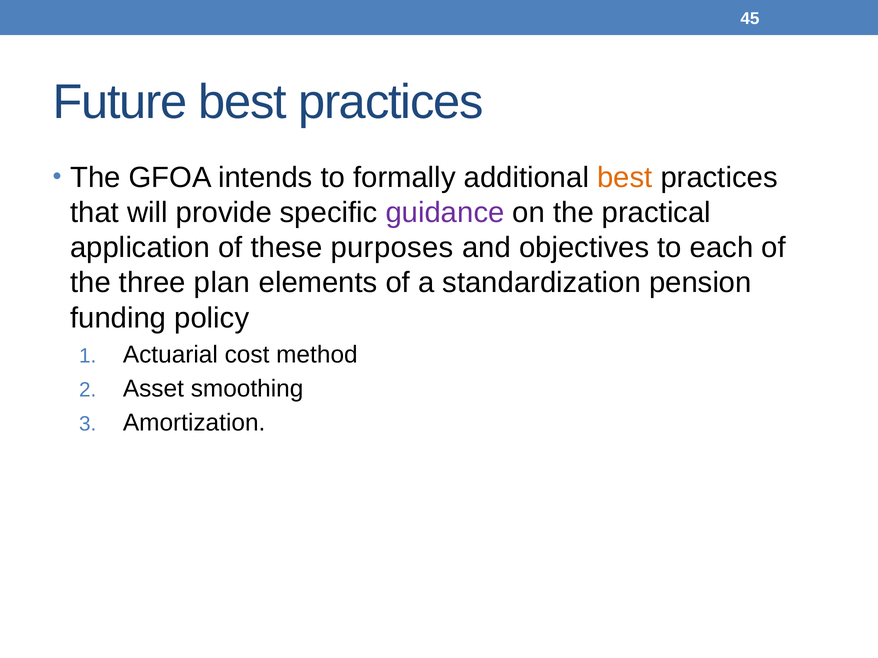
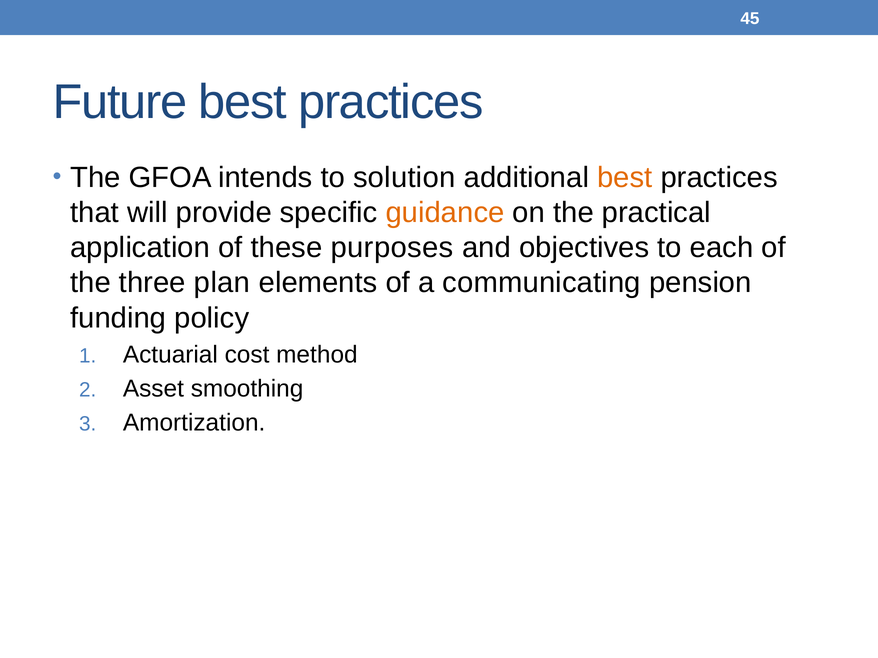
formally: formally -> solution
guidance colour: purple -> orange
standardization: standardization -> communicating
